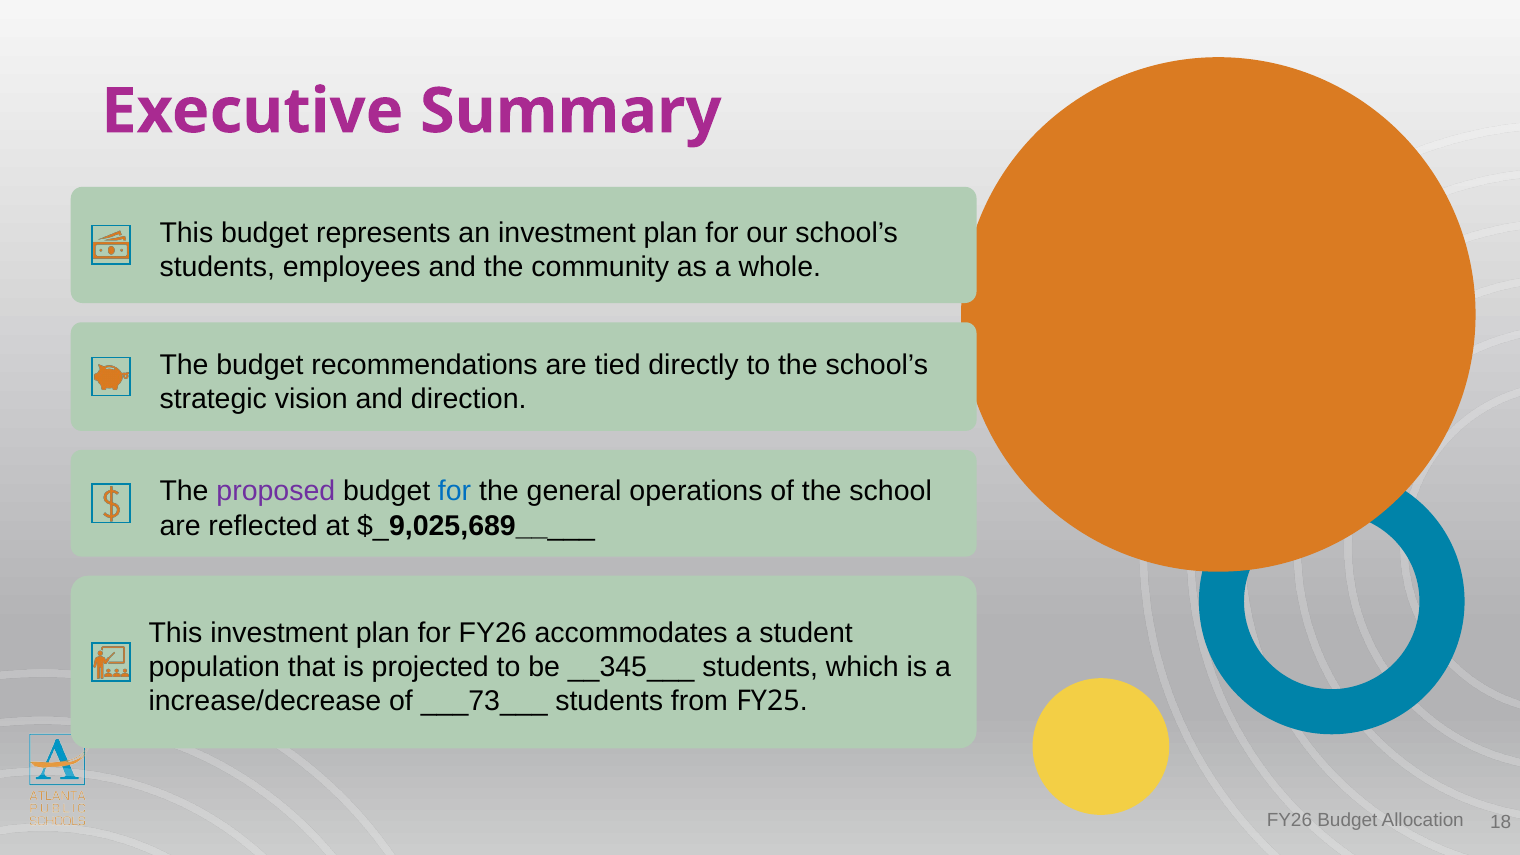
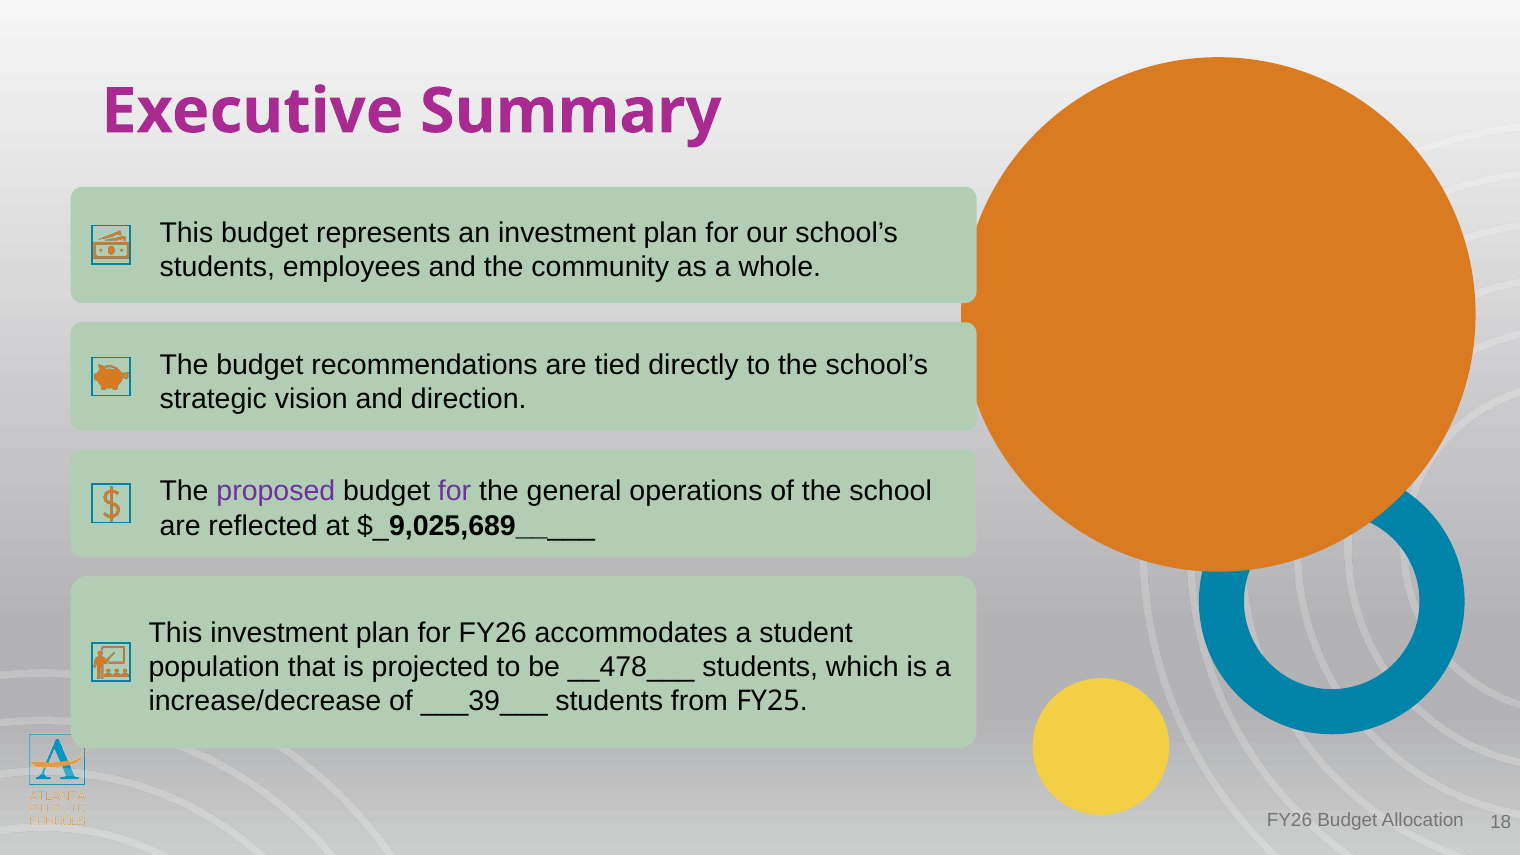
for at (455, 491) colour: blue -> purple
__345___: __345___ -> __478___
___73___: ___73___ -> ___39___
